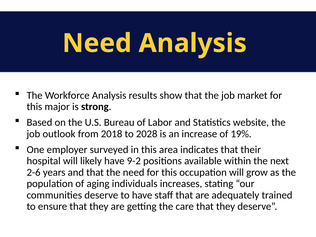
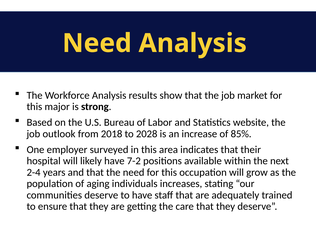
19%: 19% -> 85%
9-2: 9-2 -> 7-2
2-6: 2-6 -> 2-4
